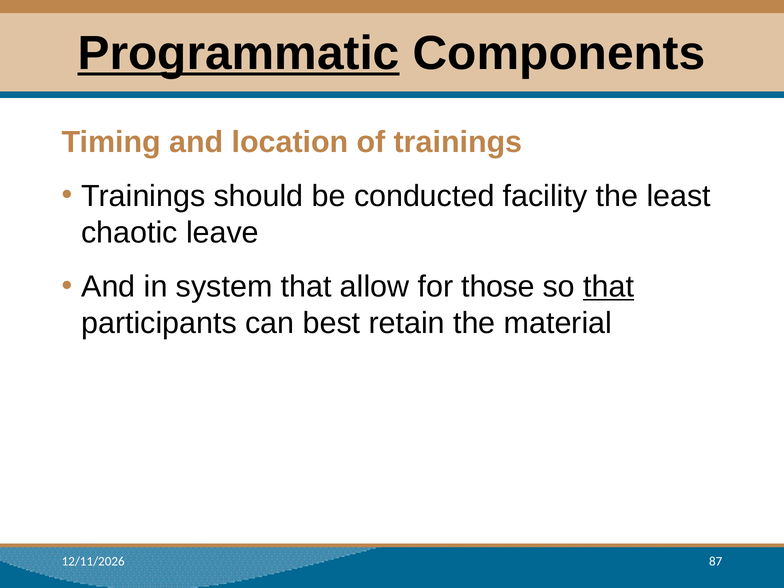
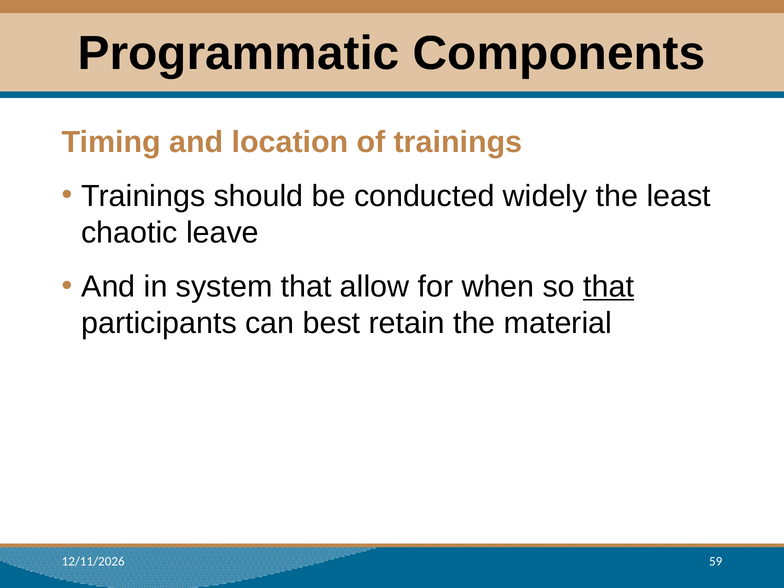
Programmatic underline: present -> none
facility: facility -> widely
those: those -> when
87: 87 -> 59
